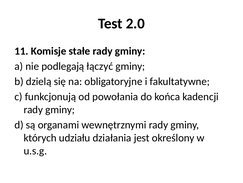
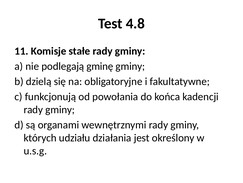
2.0: 2.0 -> 4.8
łączyć: łączyć -> gminę
